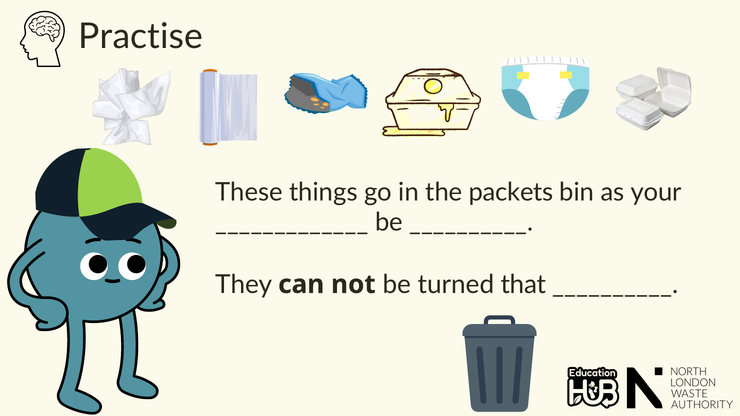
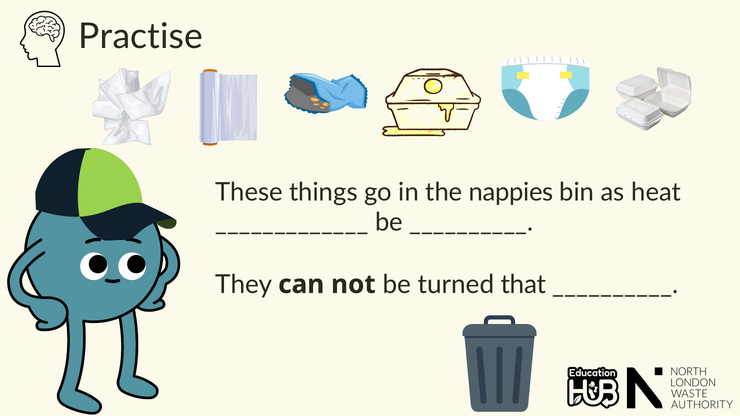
packets: packets -> nappies
your: your -> heat
